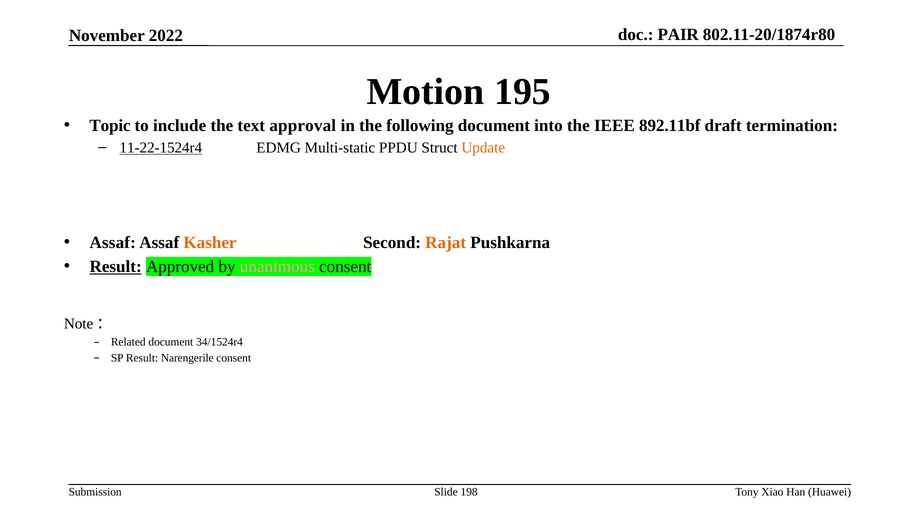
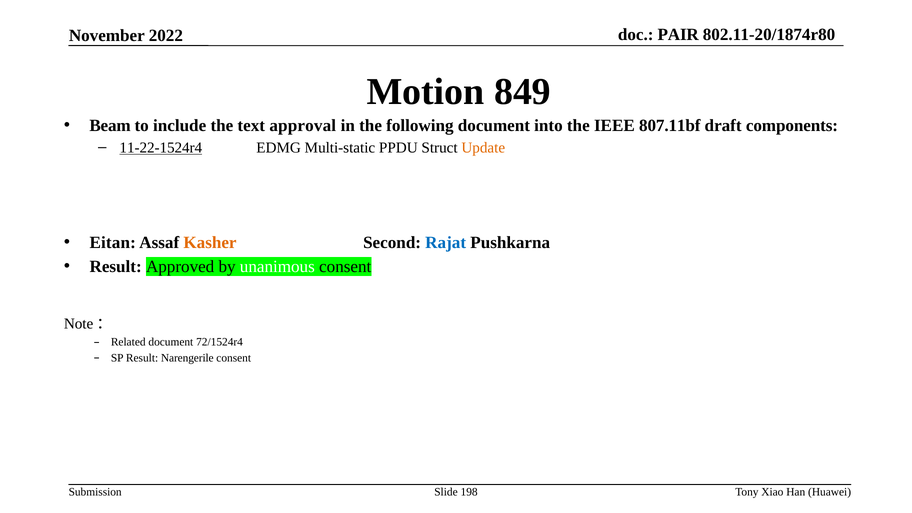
195: 195 -> 849
Topic: Topic -> Beam
892.11bf: 892.11bf -> 807.11bf
termination: termination -> components
Assaf at (113, 243): Assaf -> Eitan
Rajat colour: orange -> blue
Result at (116, 266) underline: present -> none
unanimous colour: pink -> white
34/1524r4: 34/1524r4 -> 72/1524r4
